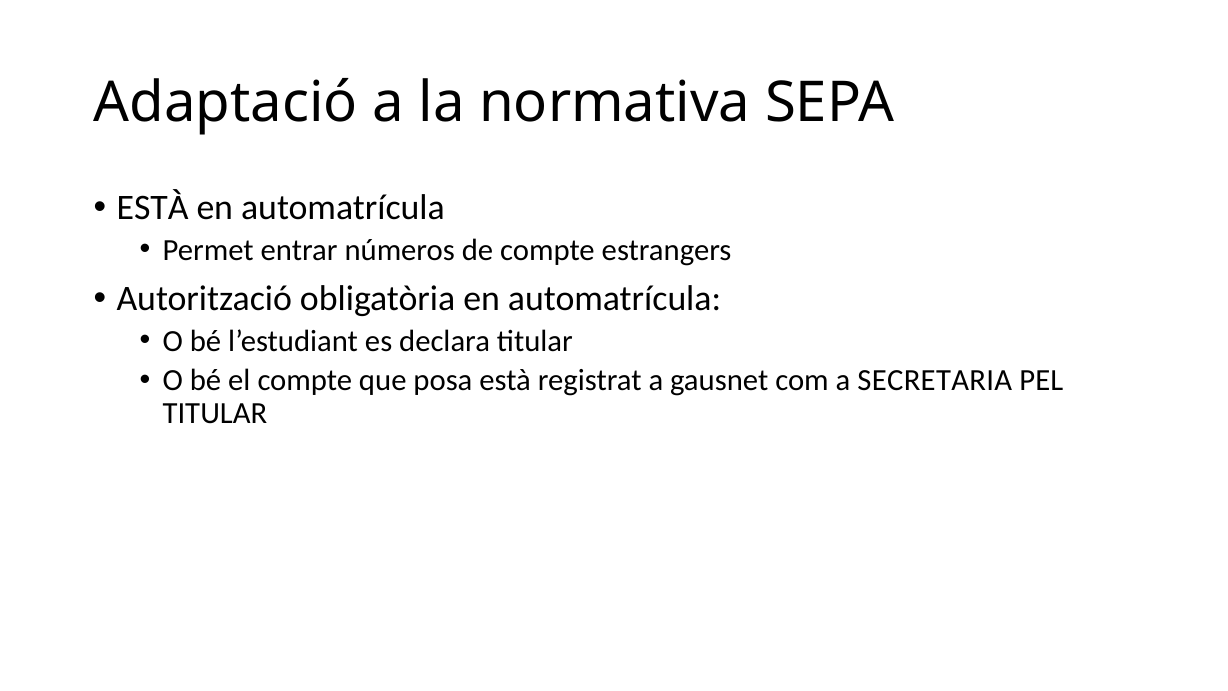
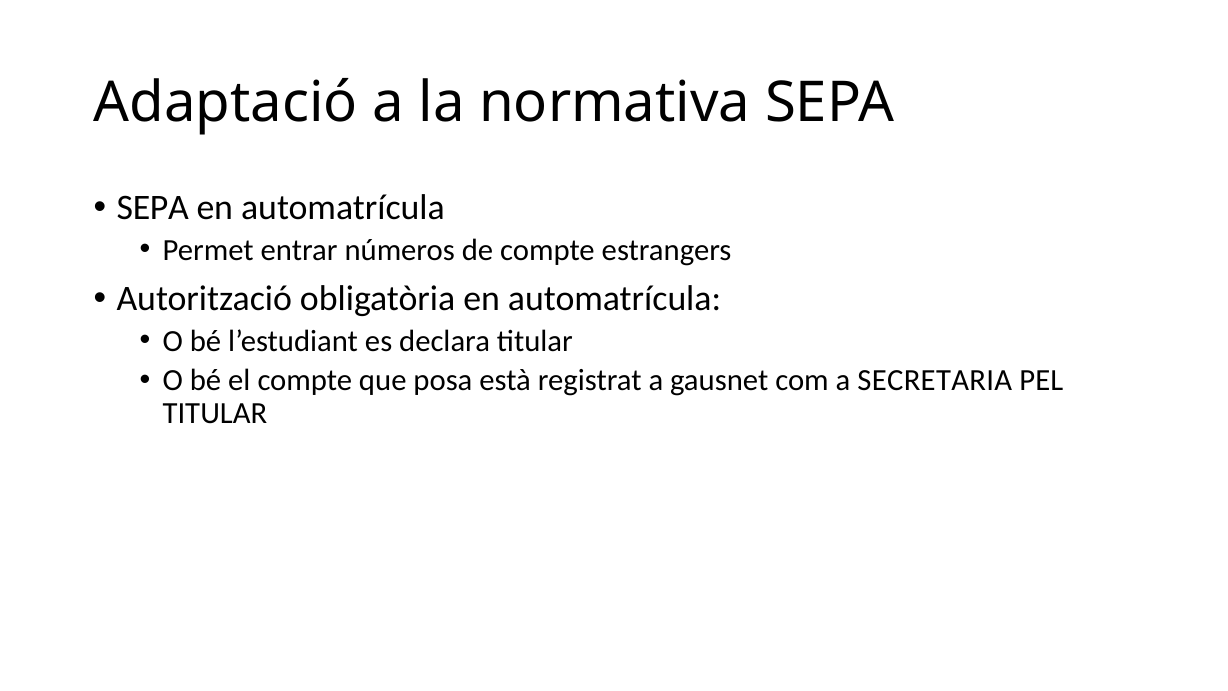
ESTÀ at (153, 208): ESTÀ -> SEPA
